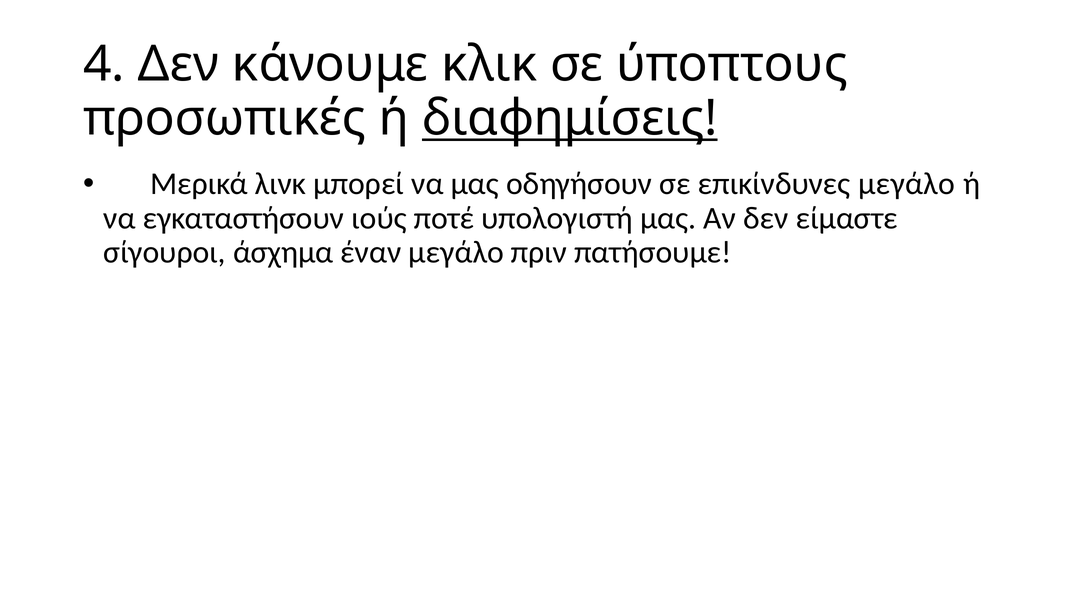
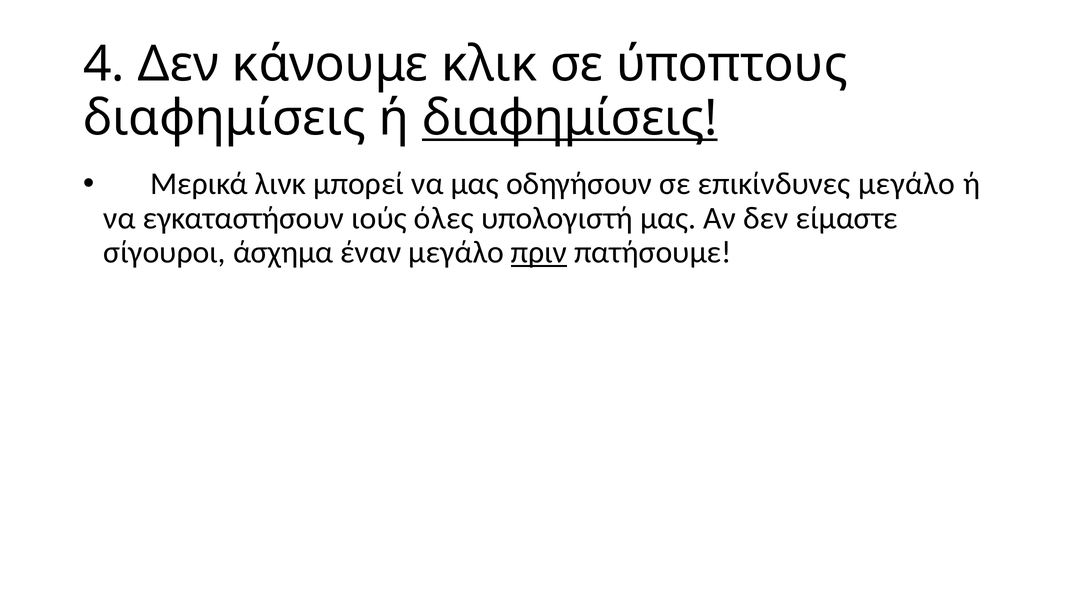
προσωπικές at (225, 118): προσωπικές -> διαφημίσεις
ποτέ: ποτέ -> όλες
πριν underline: none -> present
